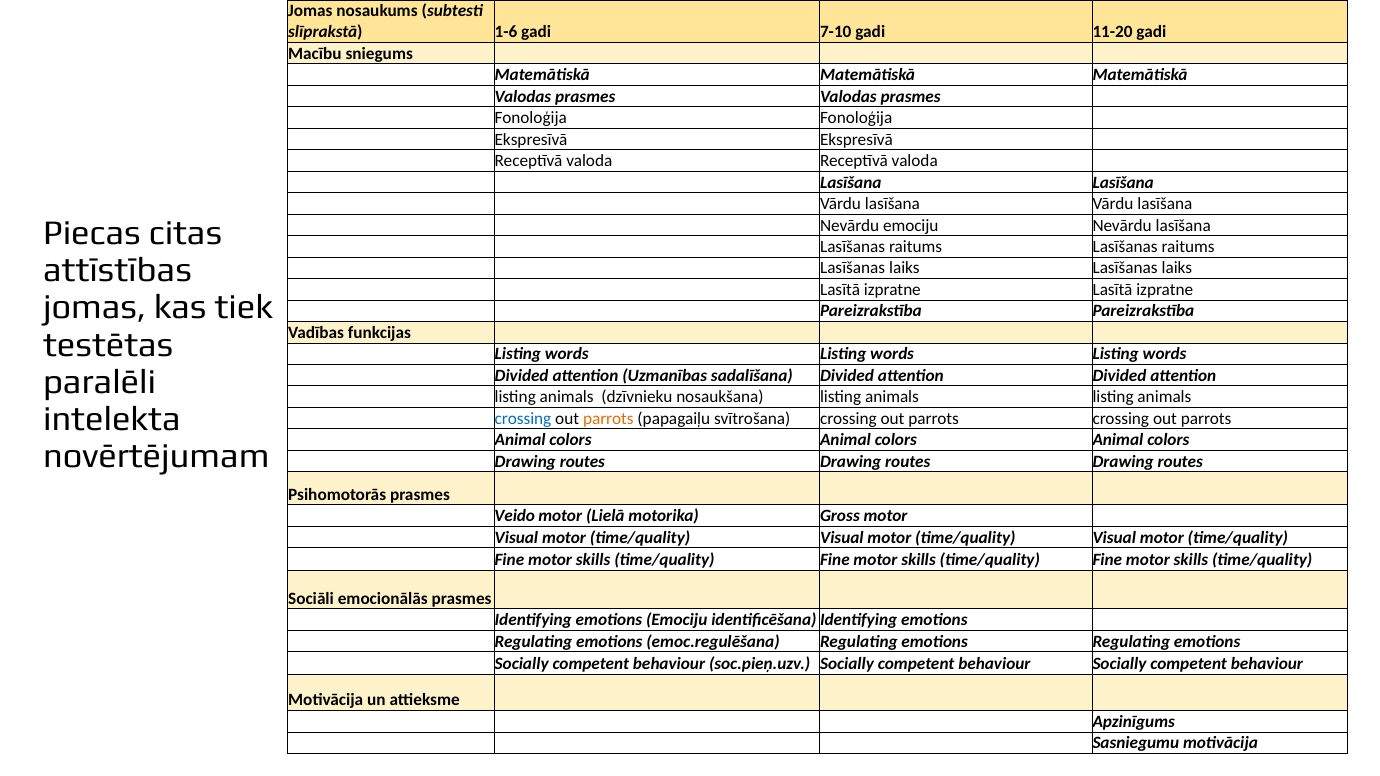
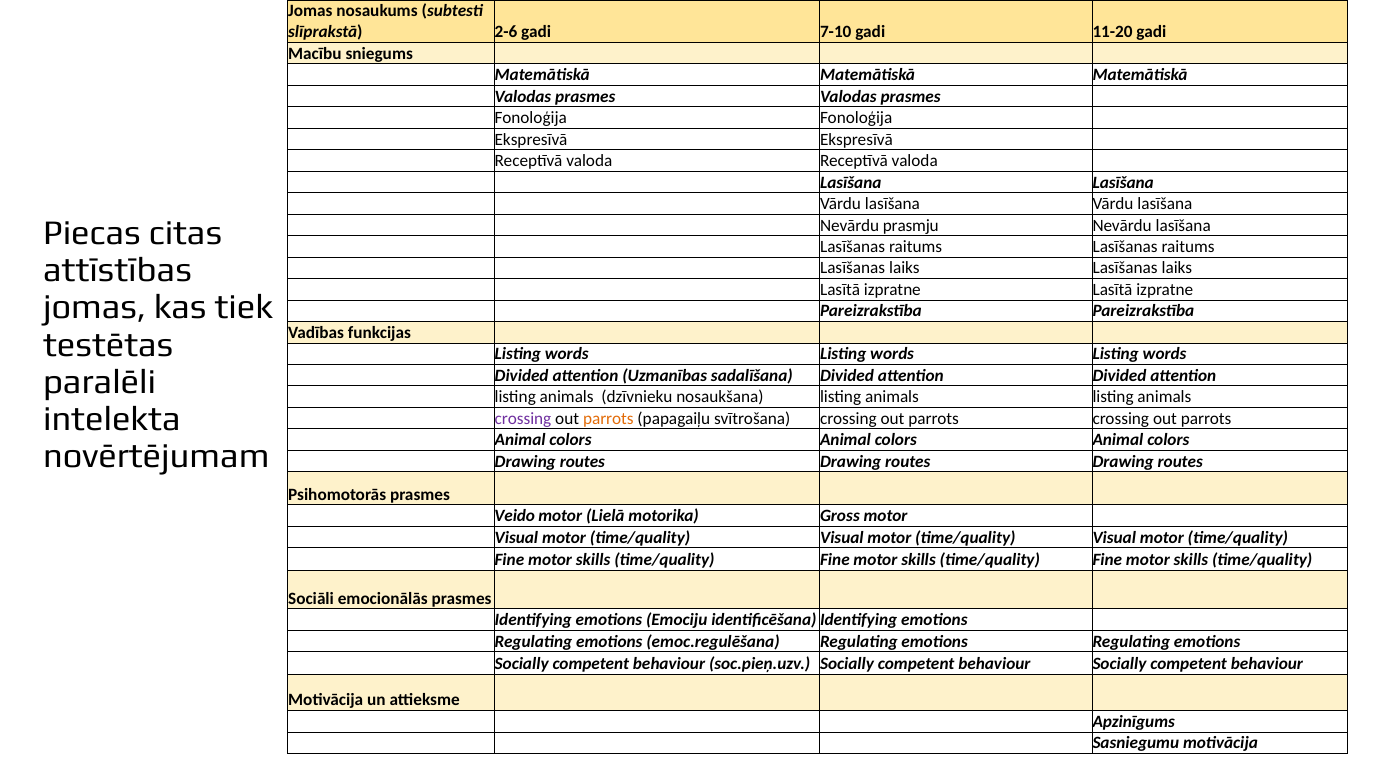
1-6: 1-6 -> 2-6
Nevārdu emociju: emociju -> prasmju
crossing at (523, 419) colour: blue -> purple
